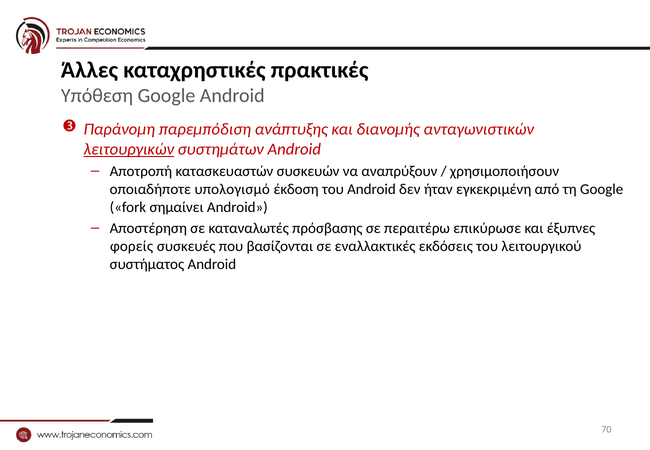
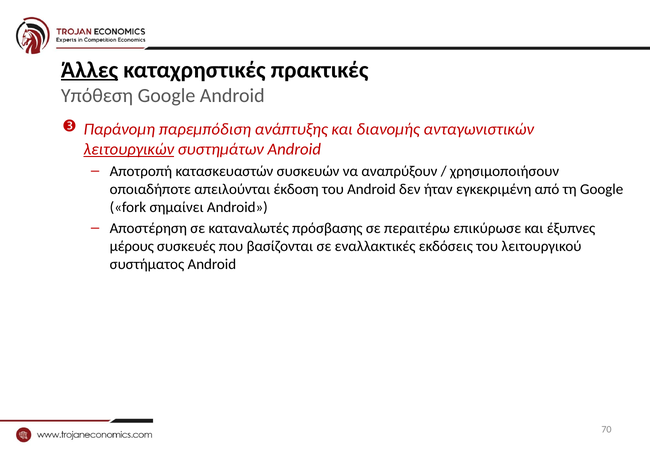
Άλλες underline: none -> present
υπολογισμό: υπολογισμό -> απειλούνται
φορείς: φορείς -> μέρους
